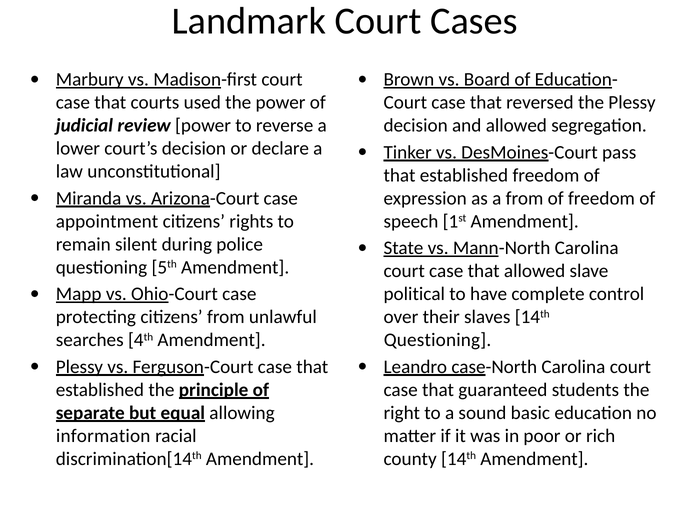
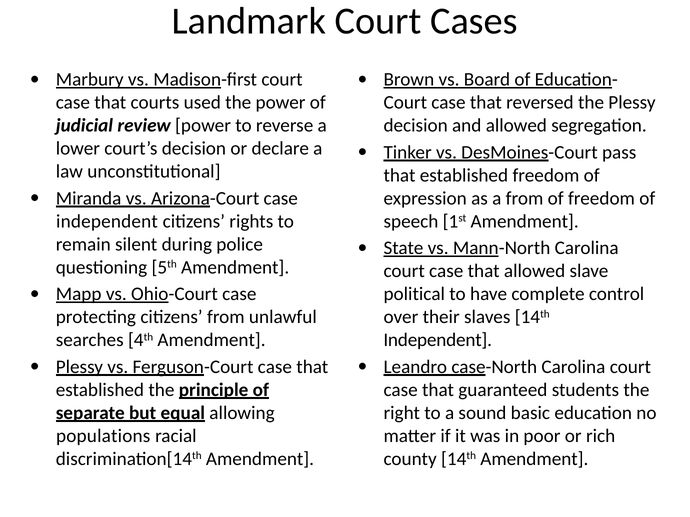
appointment at (107, 221): appointment -> independent
Questioning at (437, 340): Questioning -> Independent
information: information -> populations
